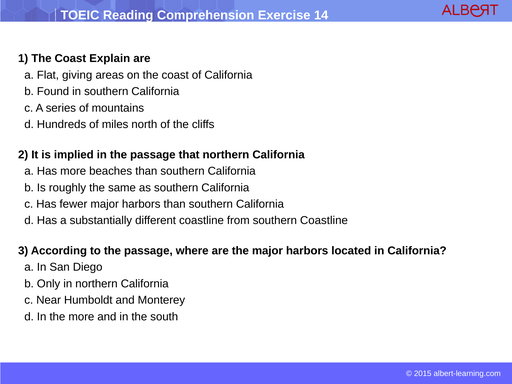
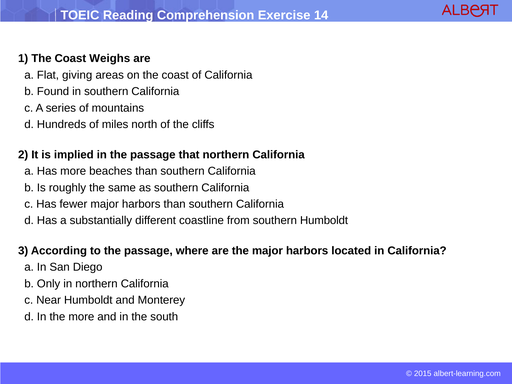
Explain: Explain -> Weighs
southern Coastline: Coastline -> Humboldt
